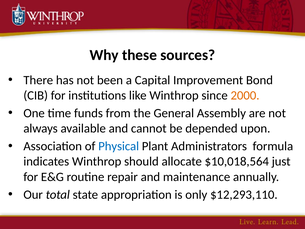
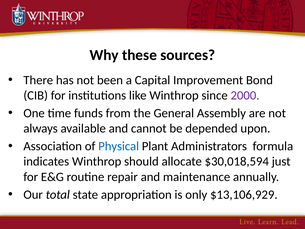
2000 colour: orange -> purple
$10,018,564: $10,018,564 -> $30,018,594
$12,293,110: $12,293,110 -> $13,106,929
